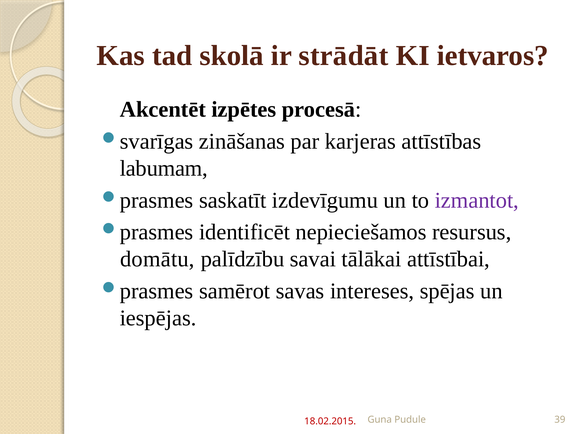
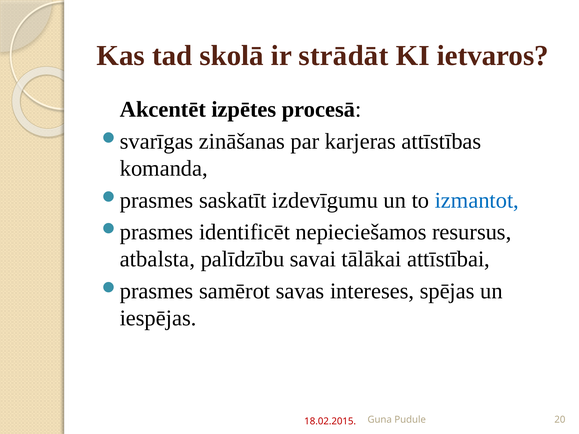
labumam: labumam -> komanda
izmantot colour: purple -> blue
domātu: domātu -> atbalsta
39: 39 -> 20
